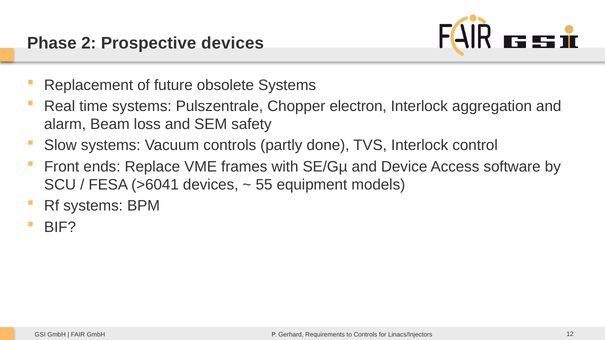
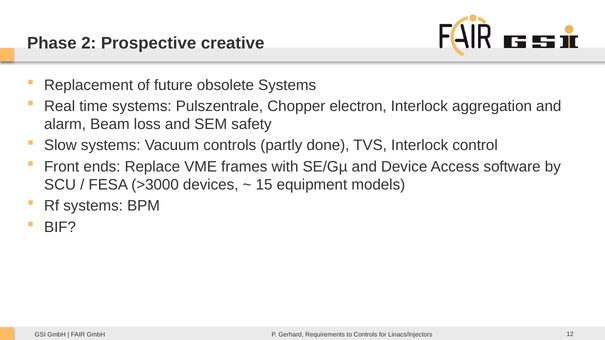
Prospective devices: devices -> creative
>6041: >6041 -> >3000
55: 55 -> 15
